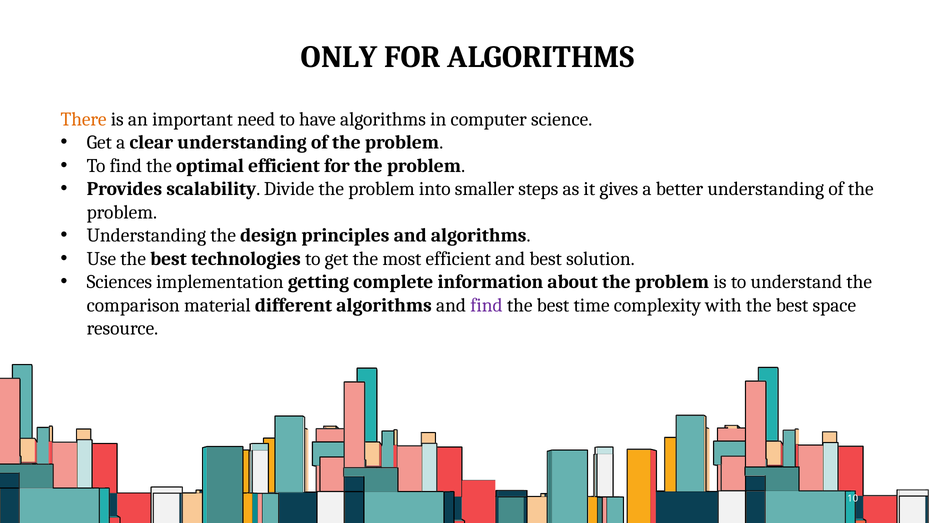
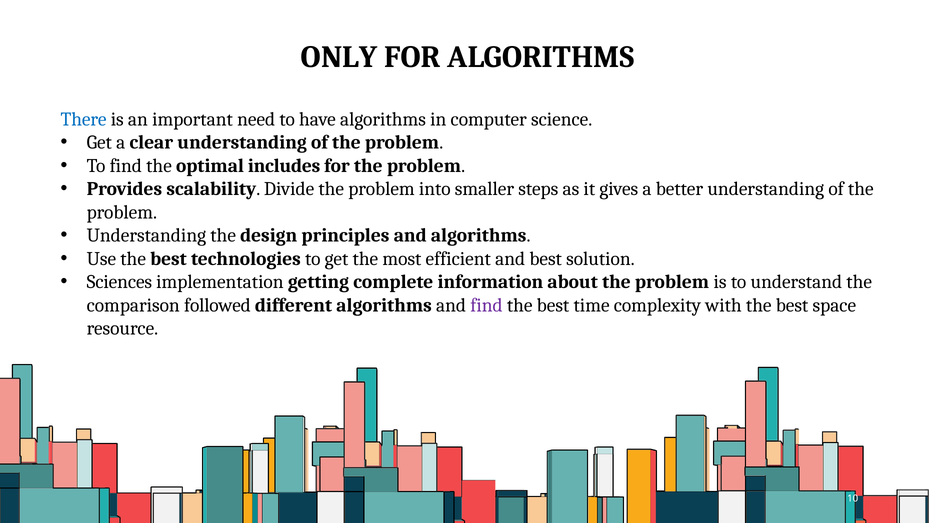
There colour: orange -> blue
optimal efficient: efficient -> includes
material: material -> followed
